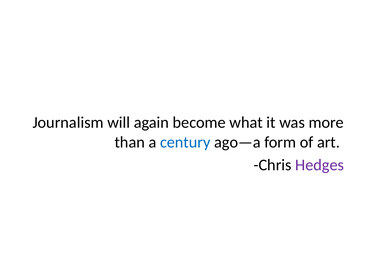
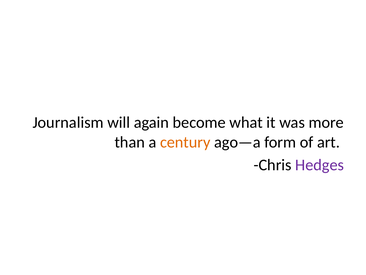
century colour: blue -> orange
